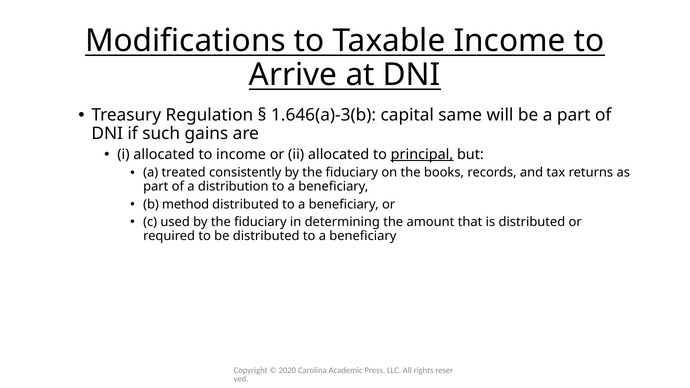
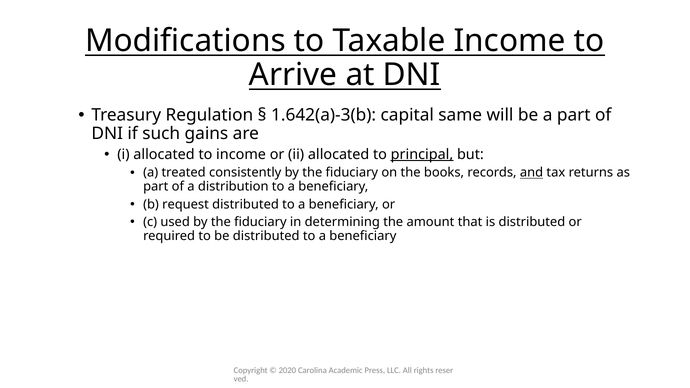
1.646(a)-3(b: 1.646(a)-3(b -> 1.642(a)-3(b
and underline: none -> present
method: method -> request
